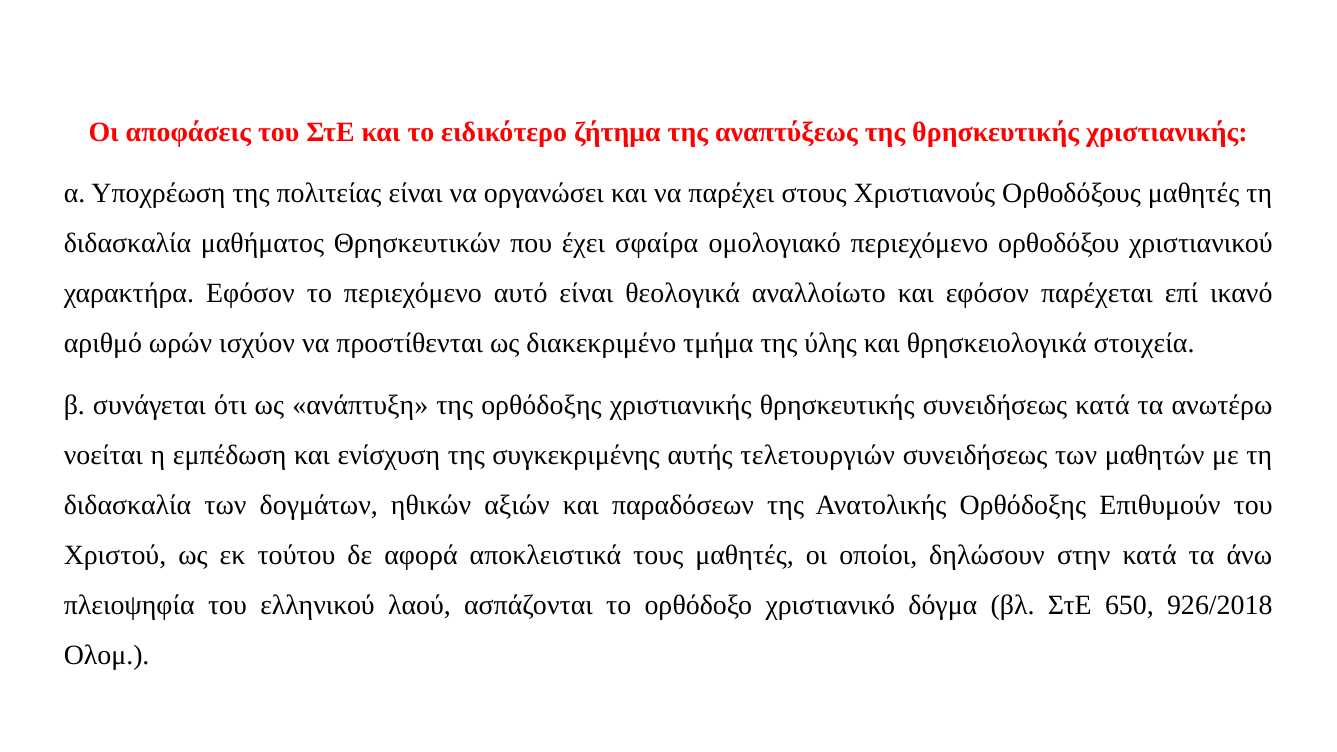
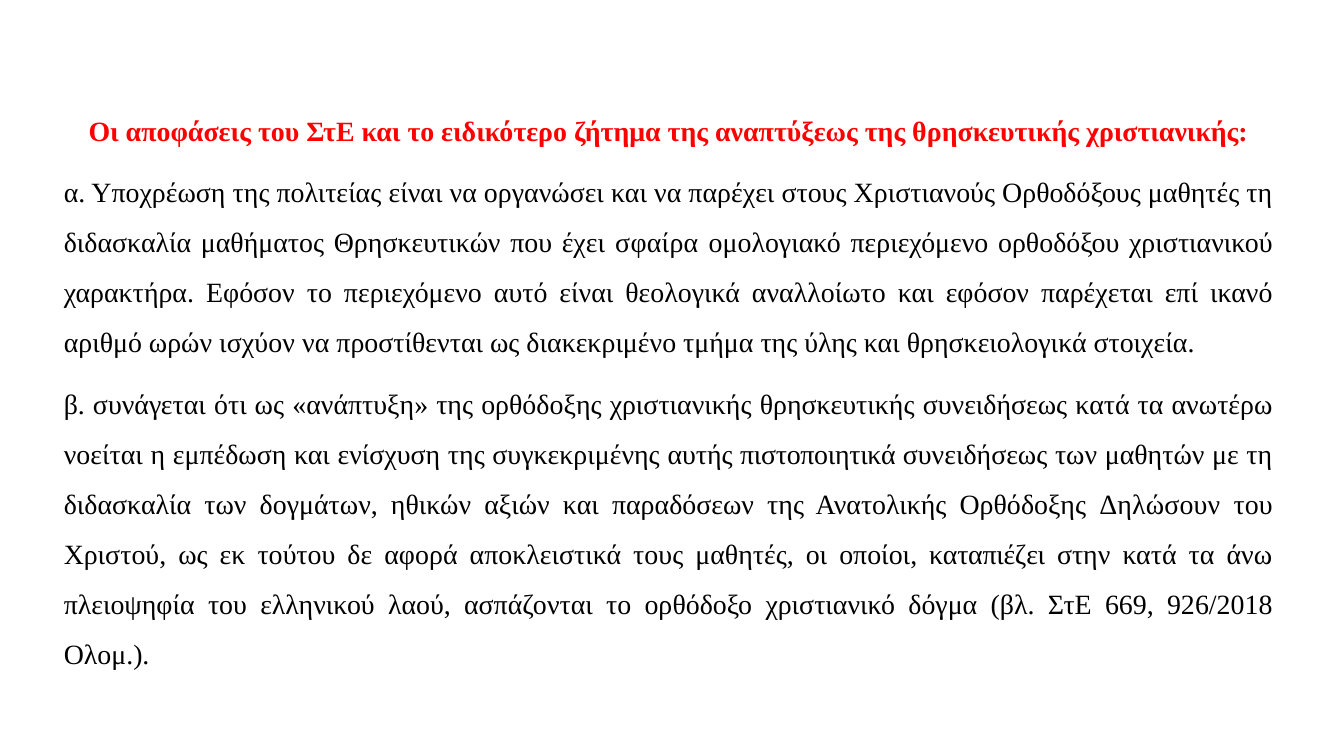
τελετουργιών: τελετουργιών -> πιστοποιητικά
Επιθυμούν: Επιθυμούν -> Δηλώσουν
δηλώσουν: δηλώσουν -> καταπιέζει
650: 650 -> 669
